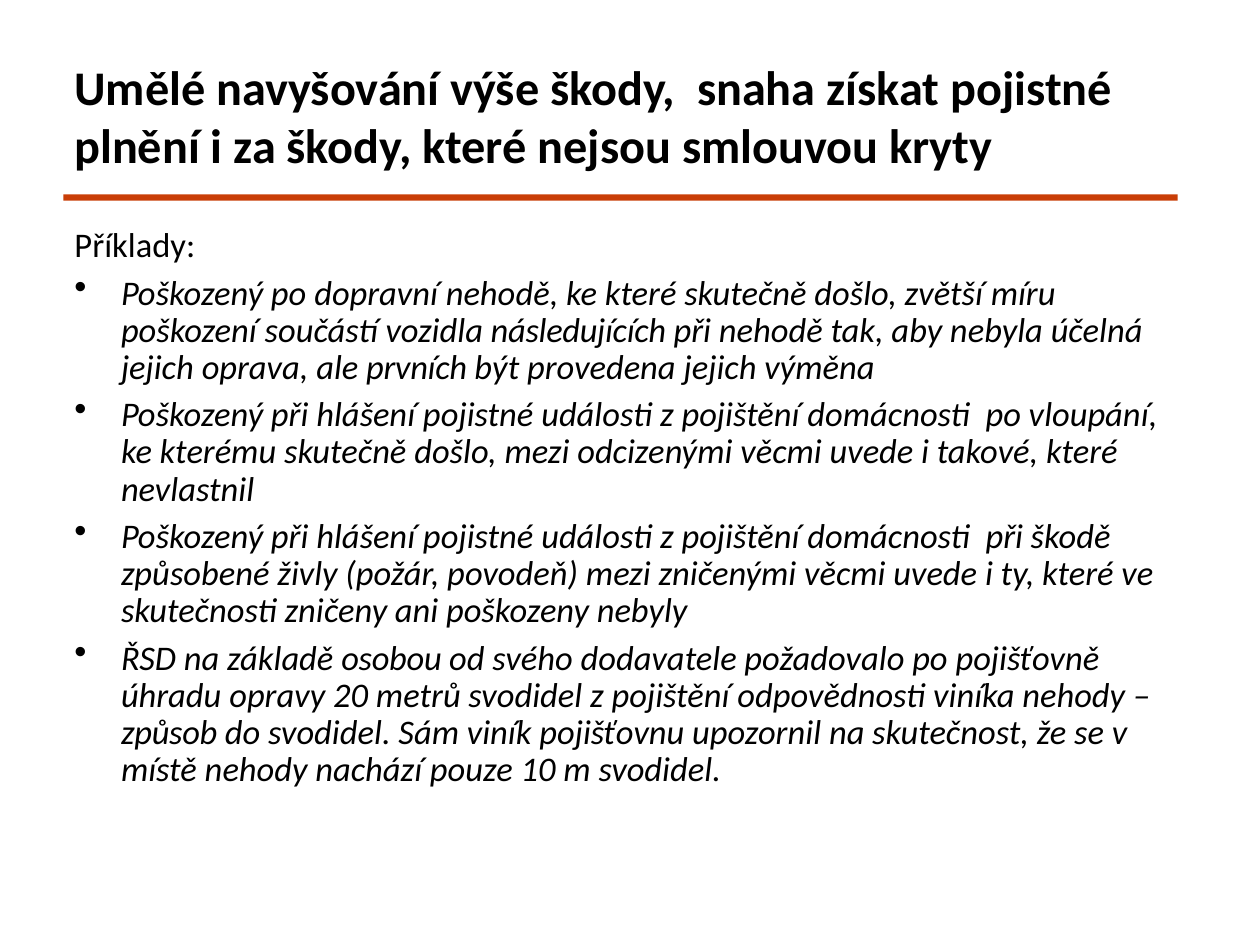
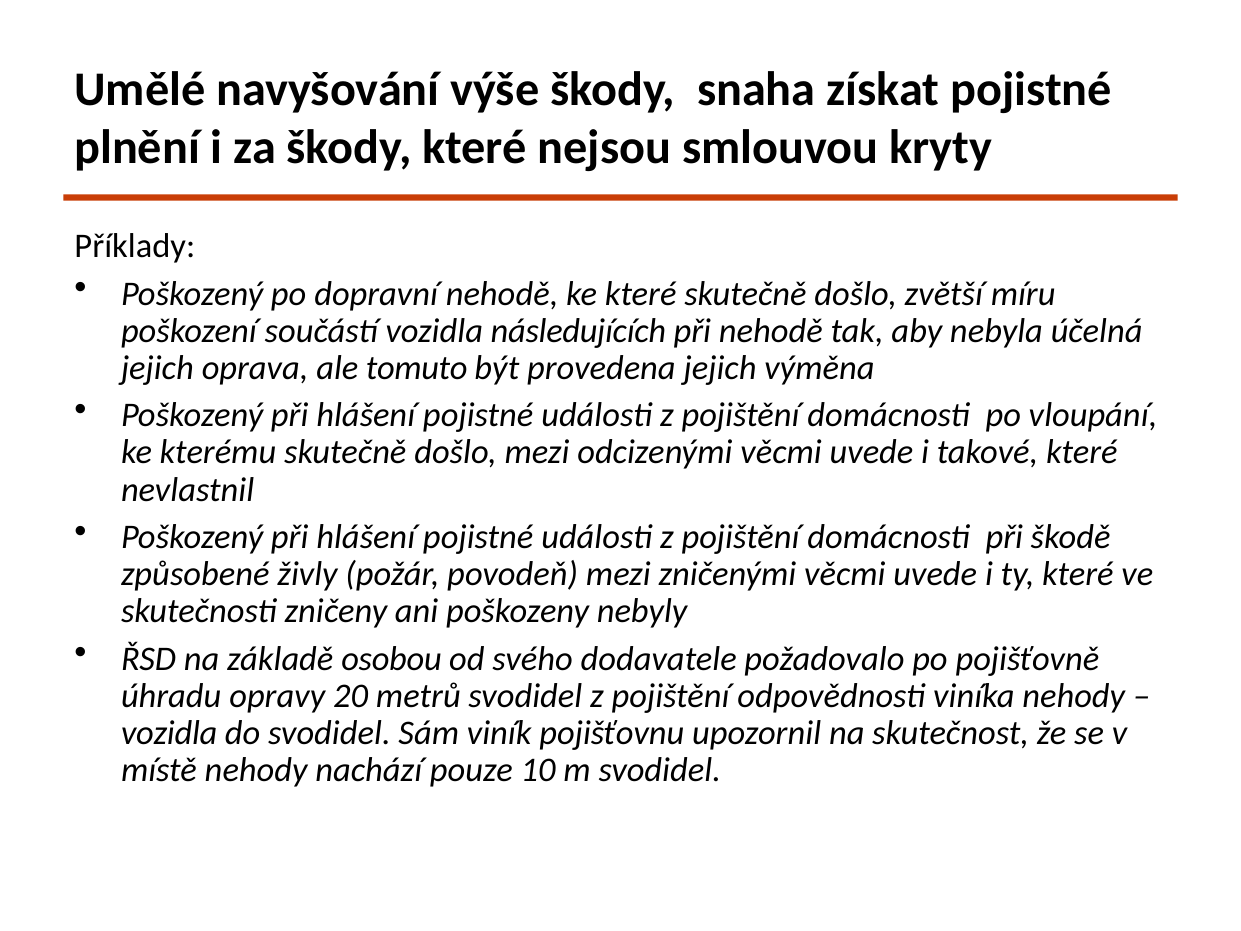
prvních: prvních -> tomuto
způsob at (169, 733): způsob -> vozidla
